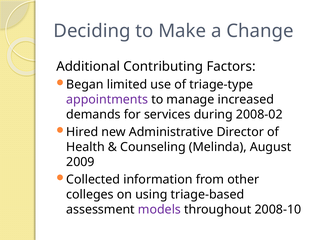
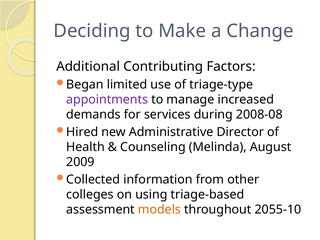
2008-02: 2008-02 -> 2008-08
models colour: purple -> orange
2008-10: 2008-10 -> 2055-10
